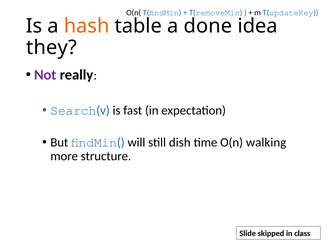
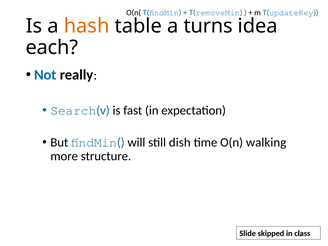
done: done -> turns
they: they -> each
Not colour: purple -> blue
